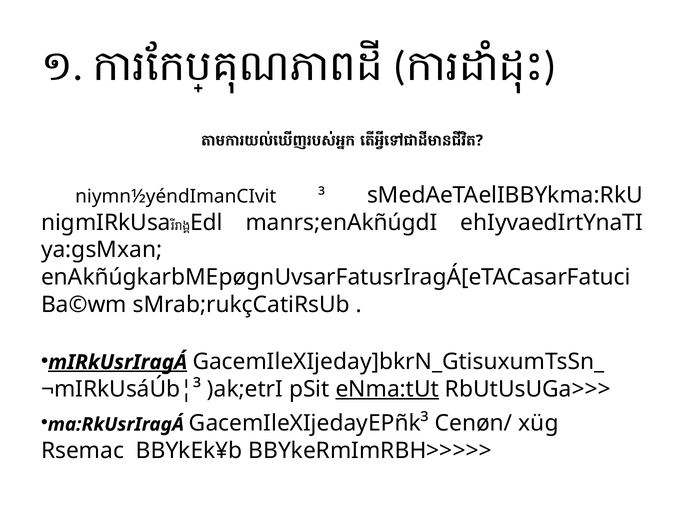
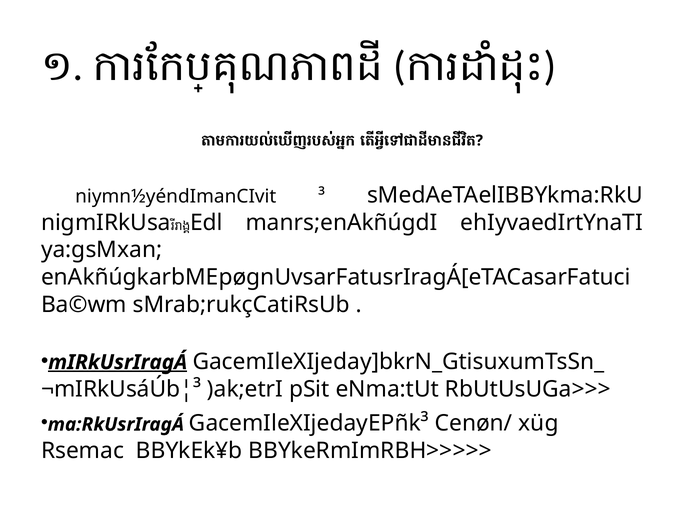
eNma:tUt underline: present -> none
